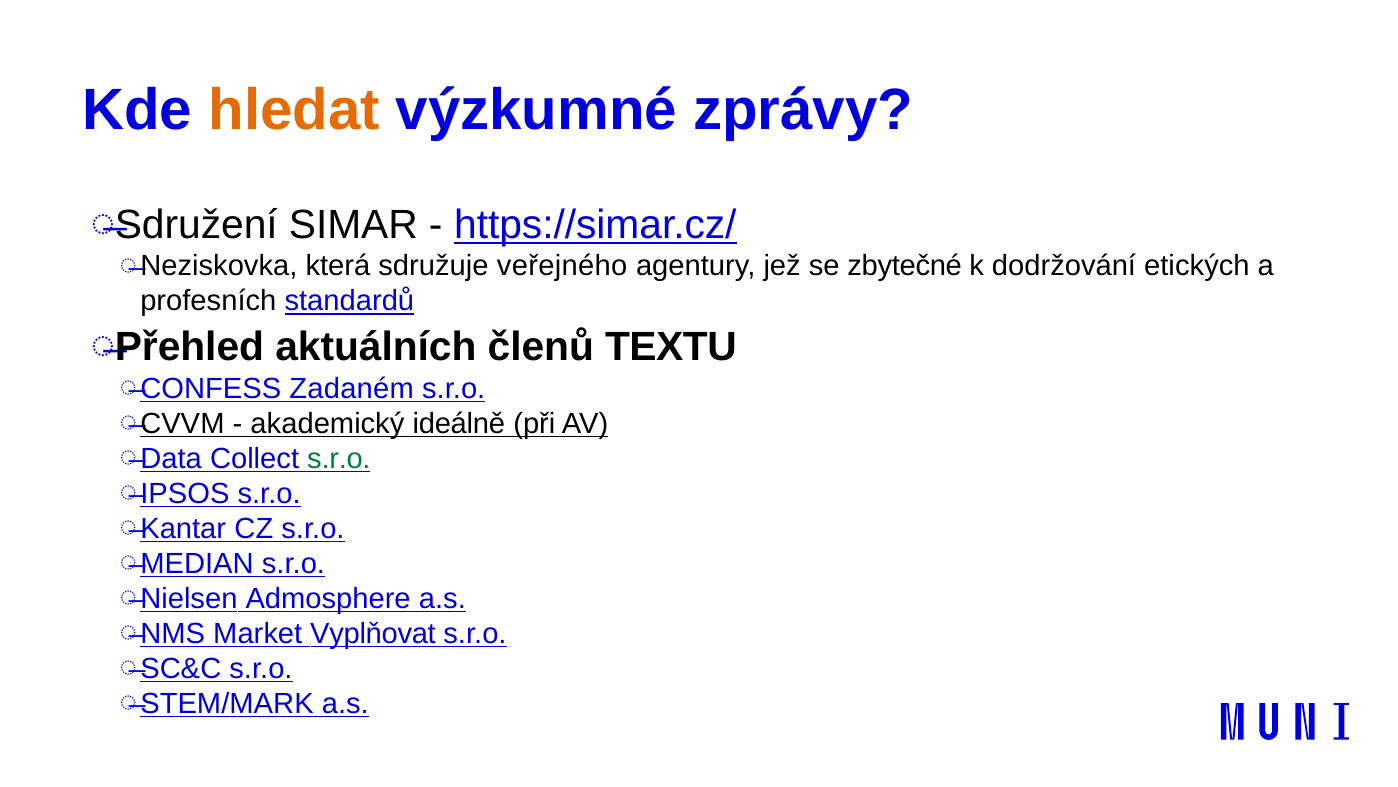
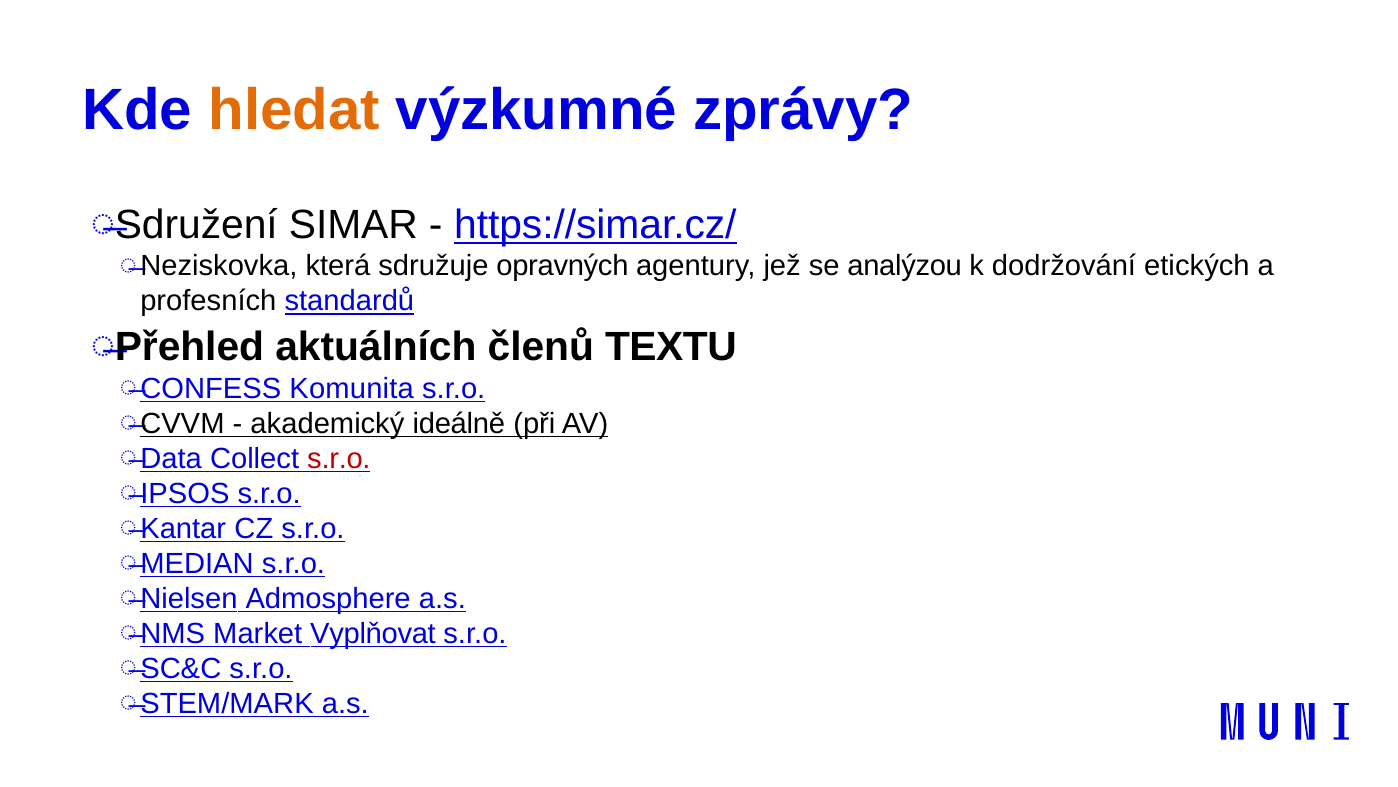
veřejného: veřejného -> opravných
zbytečné: zbytečné -> analýzou
Zadaném: Zadaném -> Komunita
s.r.o at (339, 458) colour: green -> red
